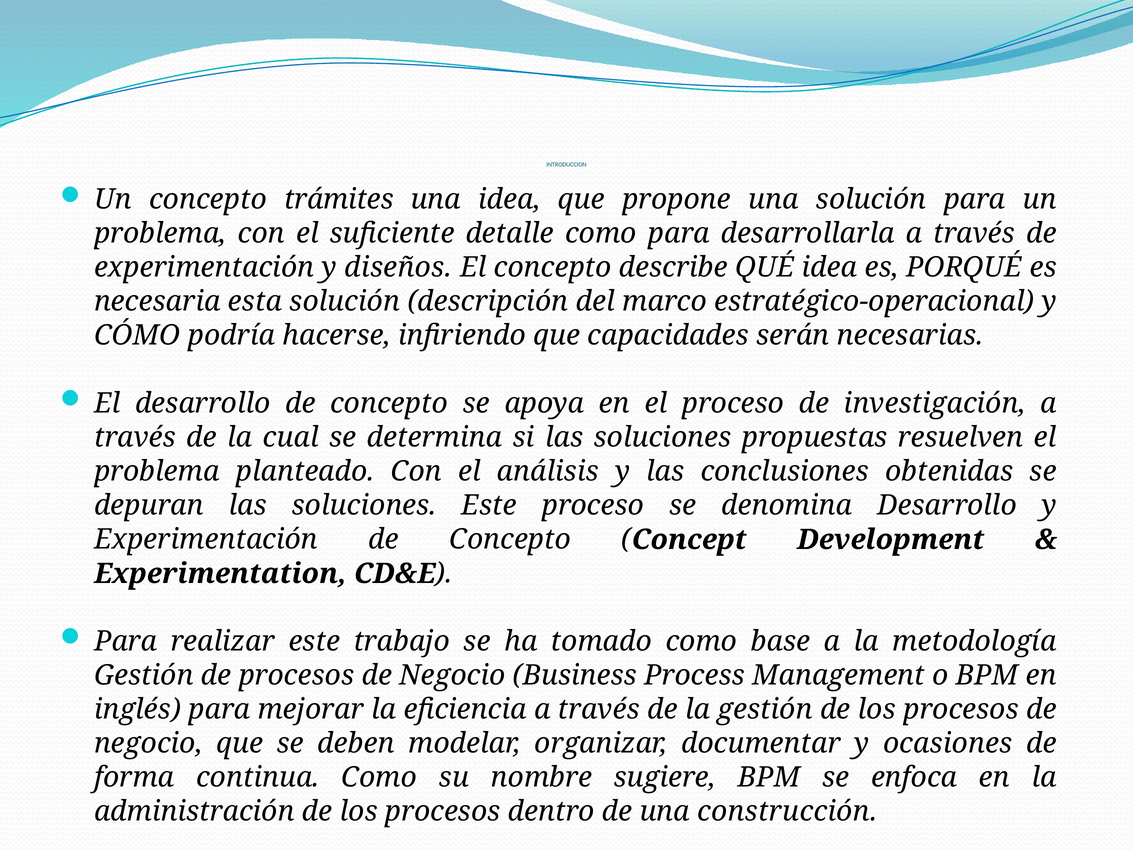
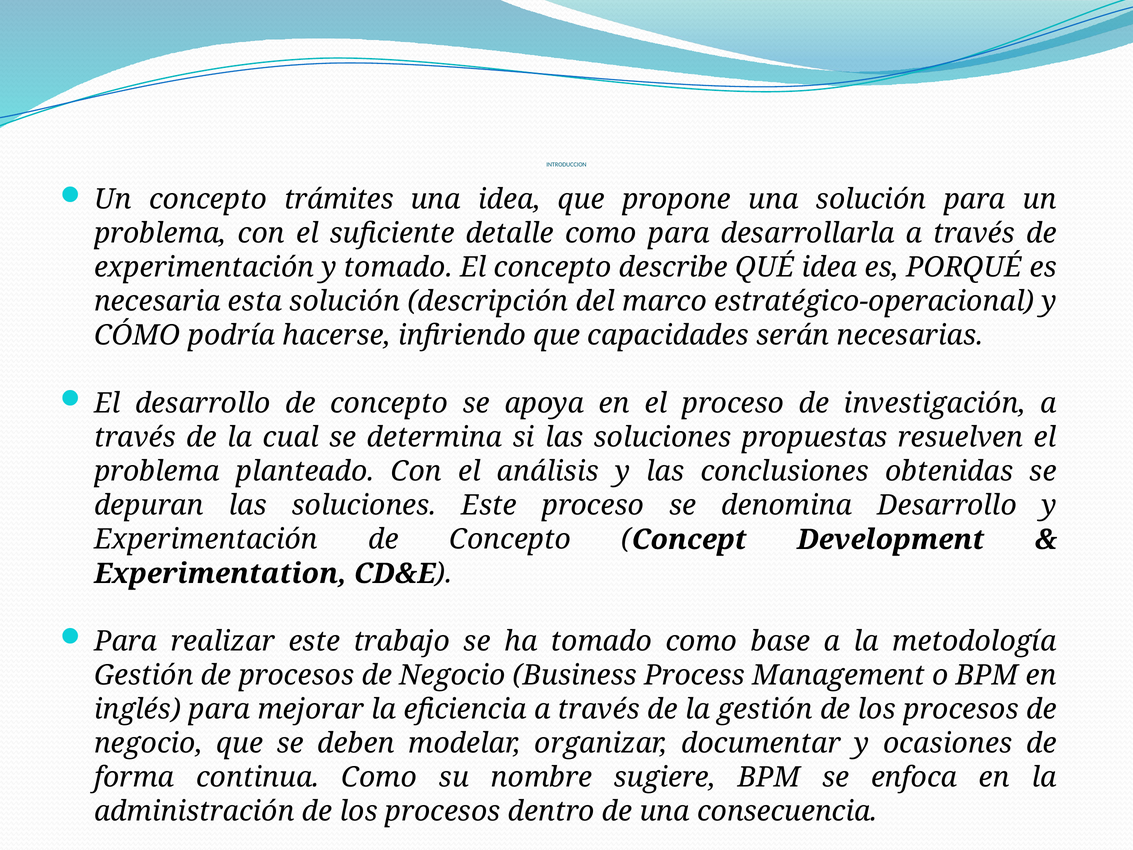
y diseños: diseños -> tomado
construcción: construcción -> consecuencia
